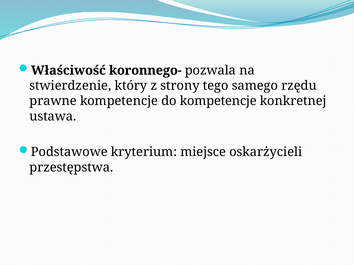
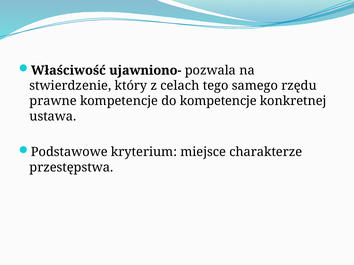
koronnego-: koronnego- -> ujawniono-
strony: strony -> celach
oskarżycieli: oskarżycieli -> charakterze
